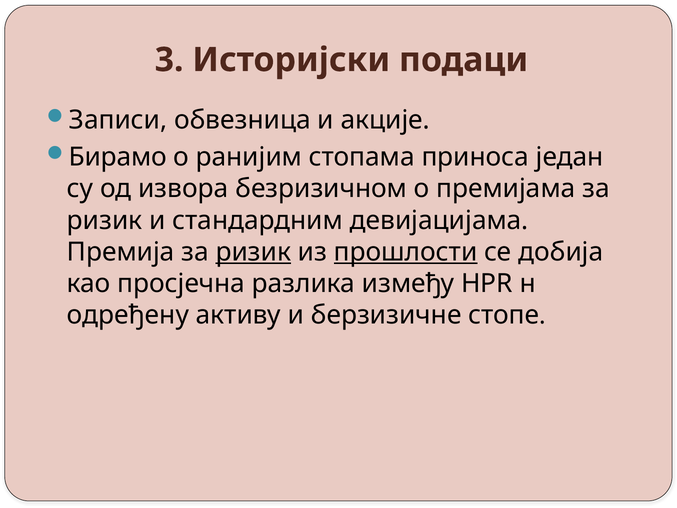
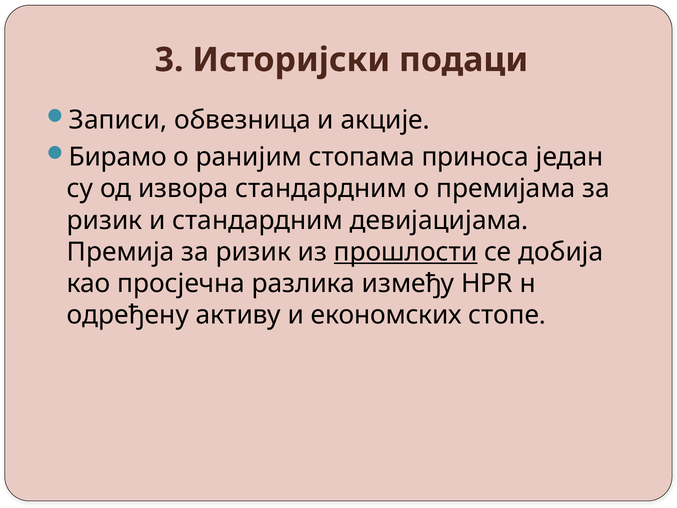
извора безризичном: безризичном -> стандардним
ризик at (253, 252) underline: present -> none
берзизичне: берзизичне -> економских
